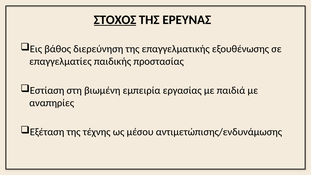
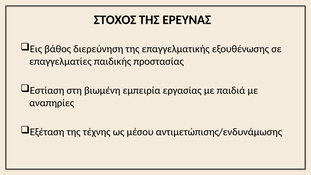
ΣΤΟΧΟΣ underline: present -> none
